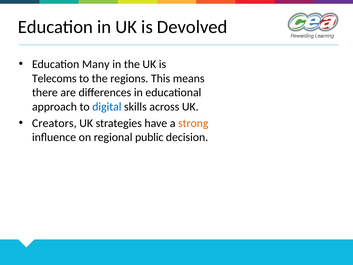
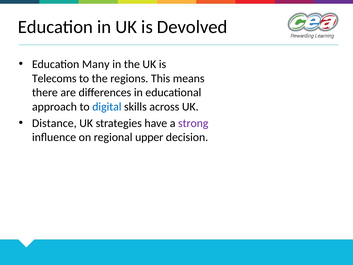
Creators: Creators -> Distance
strong colour: orange -> purple
public: public -> upper
